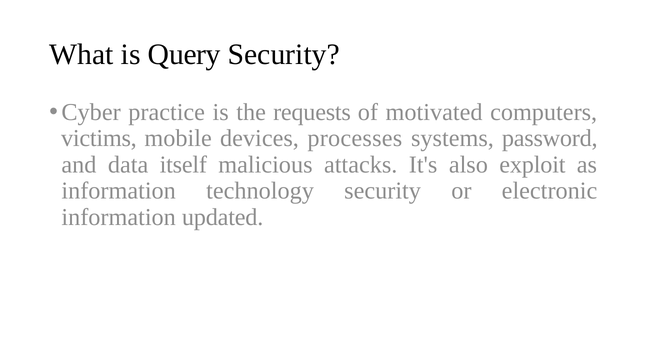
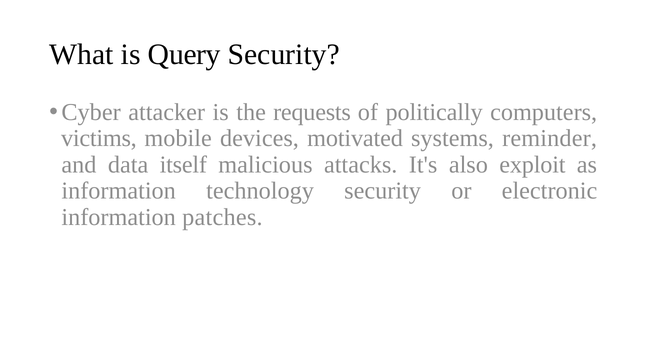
practice: practice -> attacker
motivated: motivated -> politically
processes: processes -> motivated
password: password -> reminder
updated: updated -> patches
